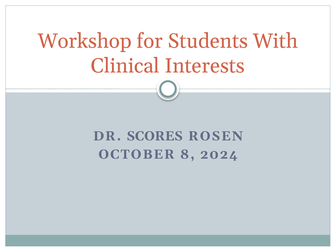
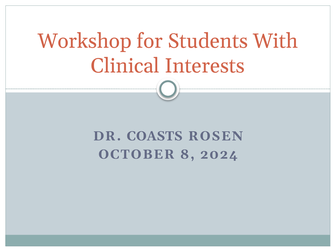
SCORES: SCORES -> COASTS
